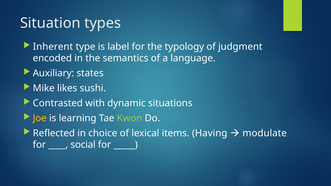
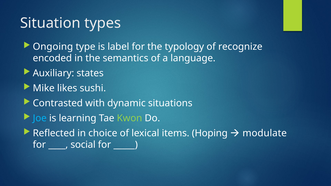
Inherent: Inherent -> Ongoing
judgment: judgment -> recognize
Joe colour: yellow -> light blue
Having: Having -> Hoping
